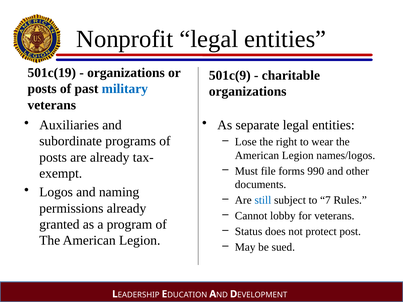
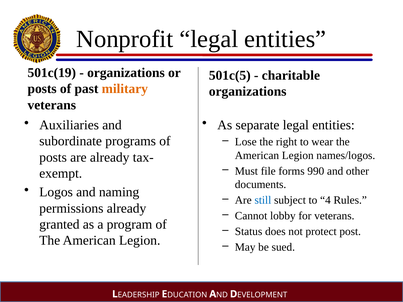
501c(9: 501c(9 -> 501c(5
military colour: blue -> orange
7: 7 -> 4
